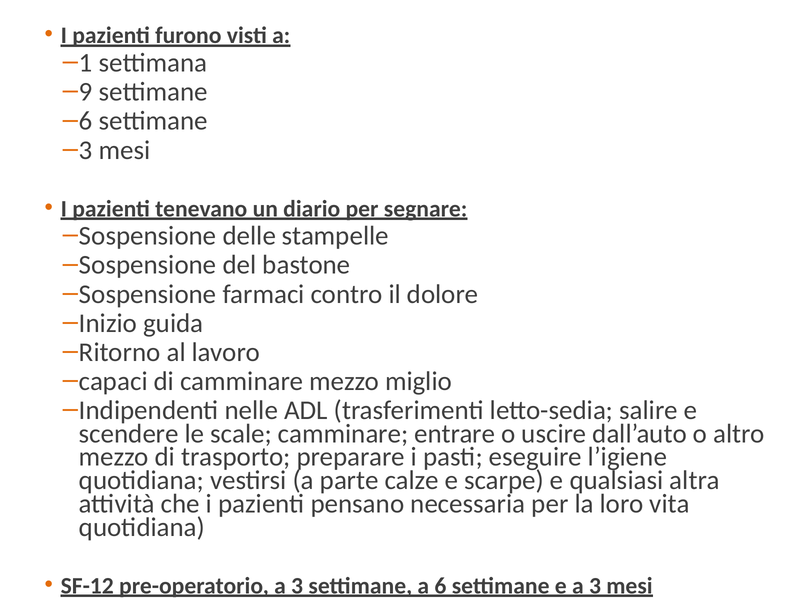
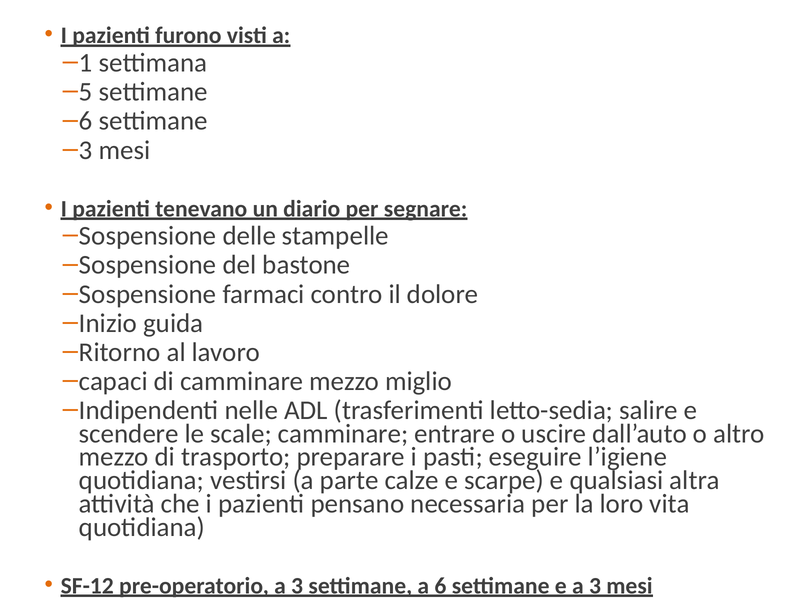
9: 9 -> 5
